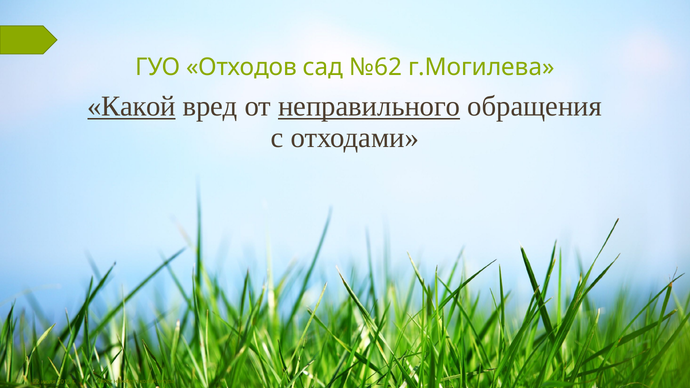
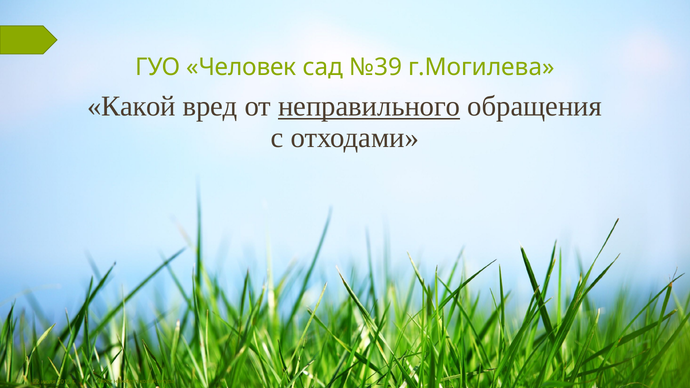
Отходов: Отходов -> Человек
№62: №62 -> №39
Какой underline: present -> none
